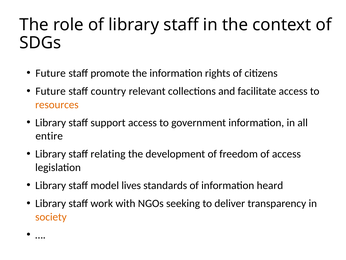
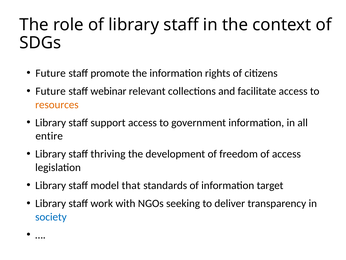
country: country -> webinar
relating: relating -> thriving
lives: lives -> that
heard: heard -> target
society colour: orange -> blue
